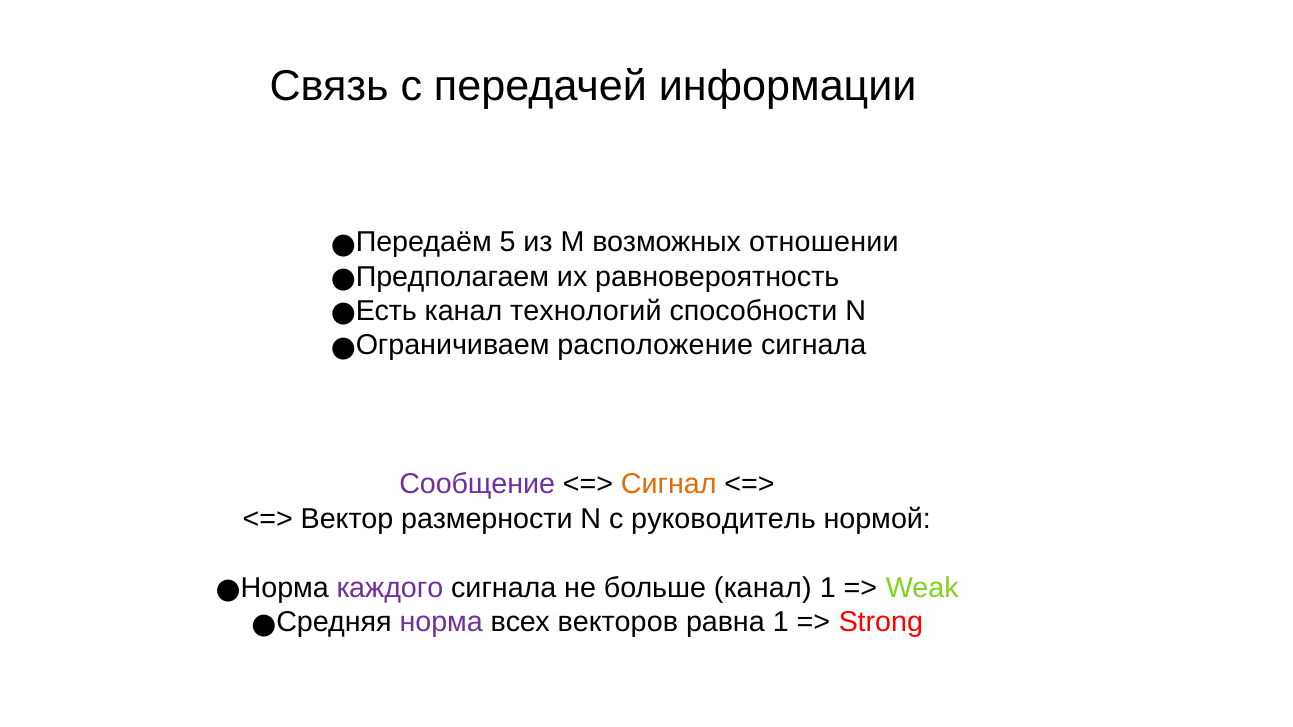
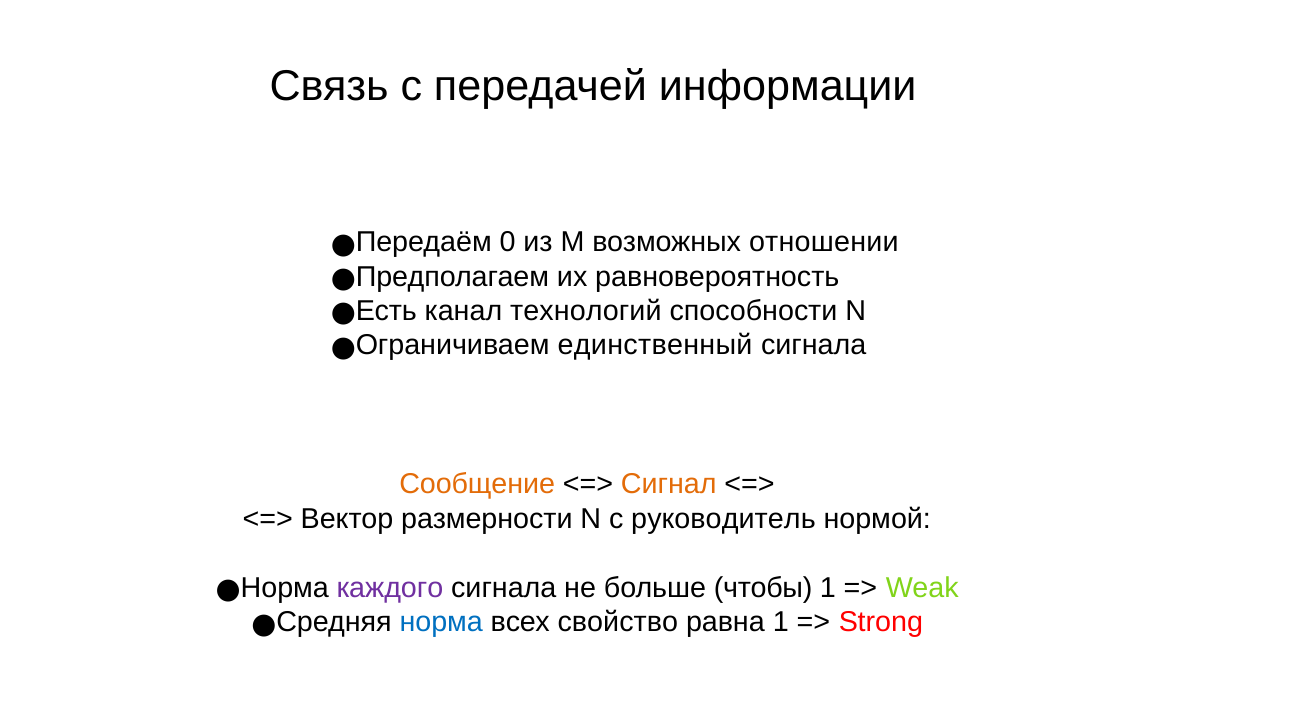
5: 5 -> 0
расположение: расположение -> единственный
Сообщение colour: purple -> orange
больше канал: канал -> чтобы
норма colour: purple -> blue
векторов: векторов -> свойство
